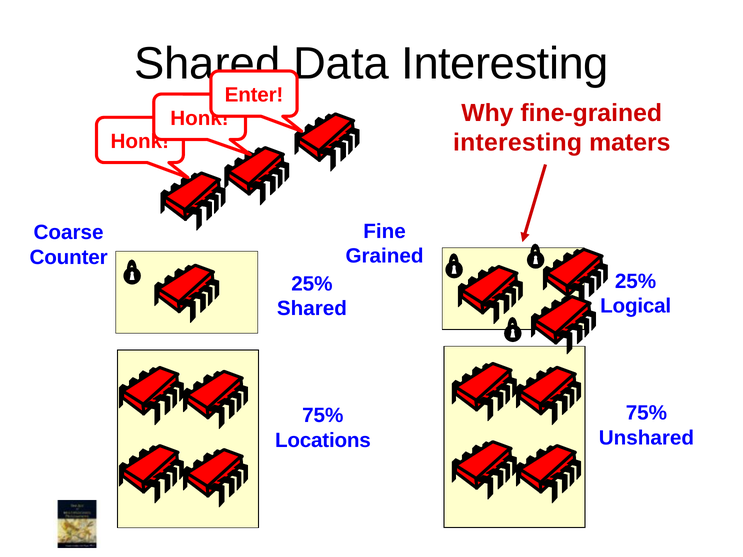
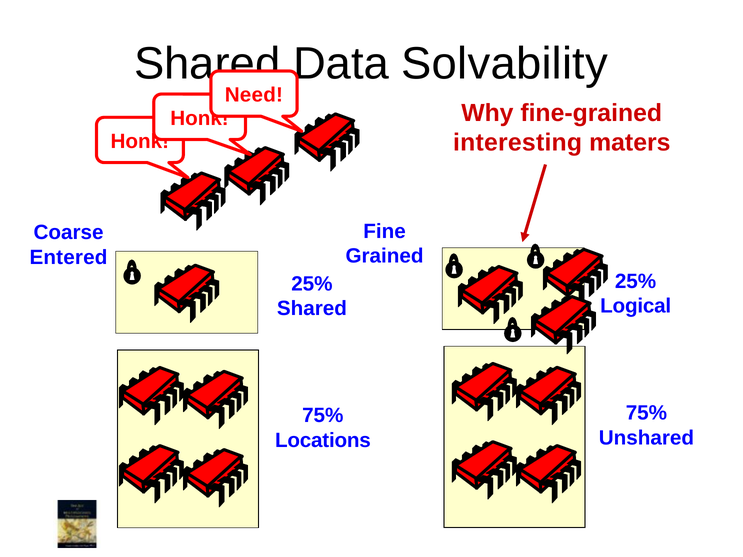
Data Interesting: Interesting -> Solvability
Enter: Enter -> Need
Counter: Counter -> Entered
